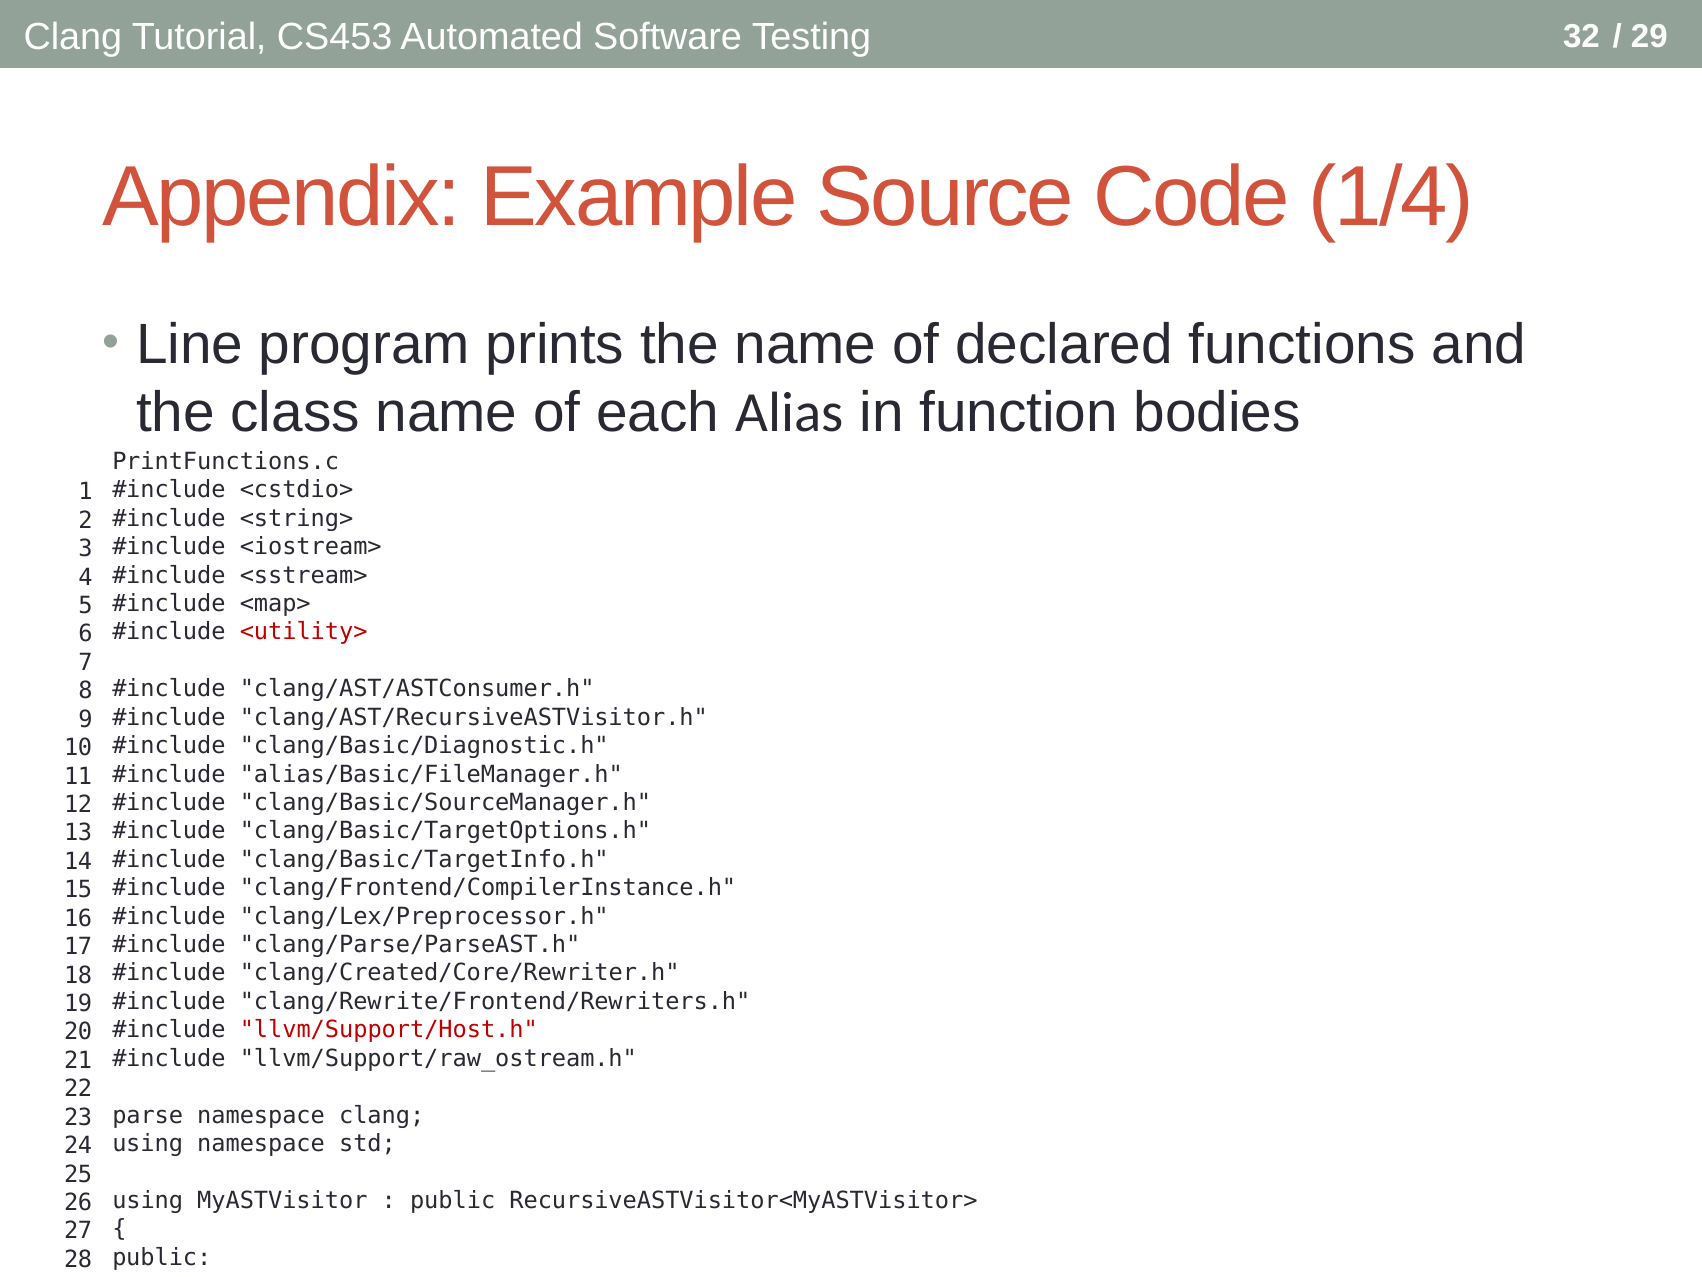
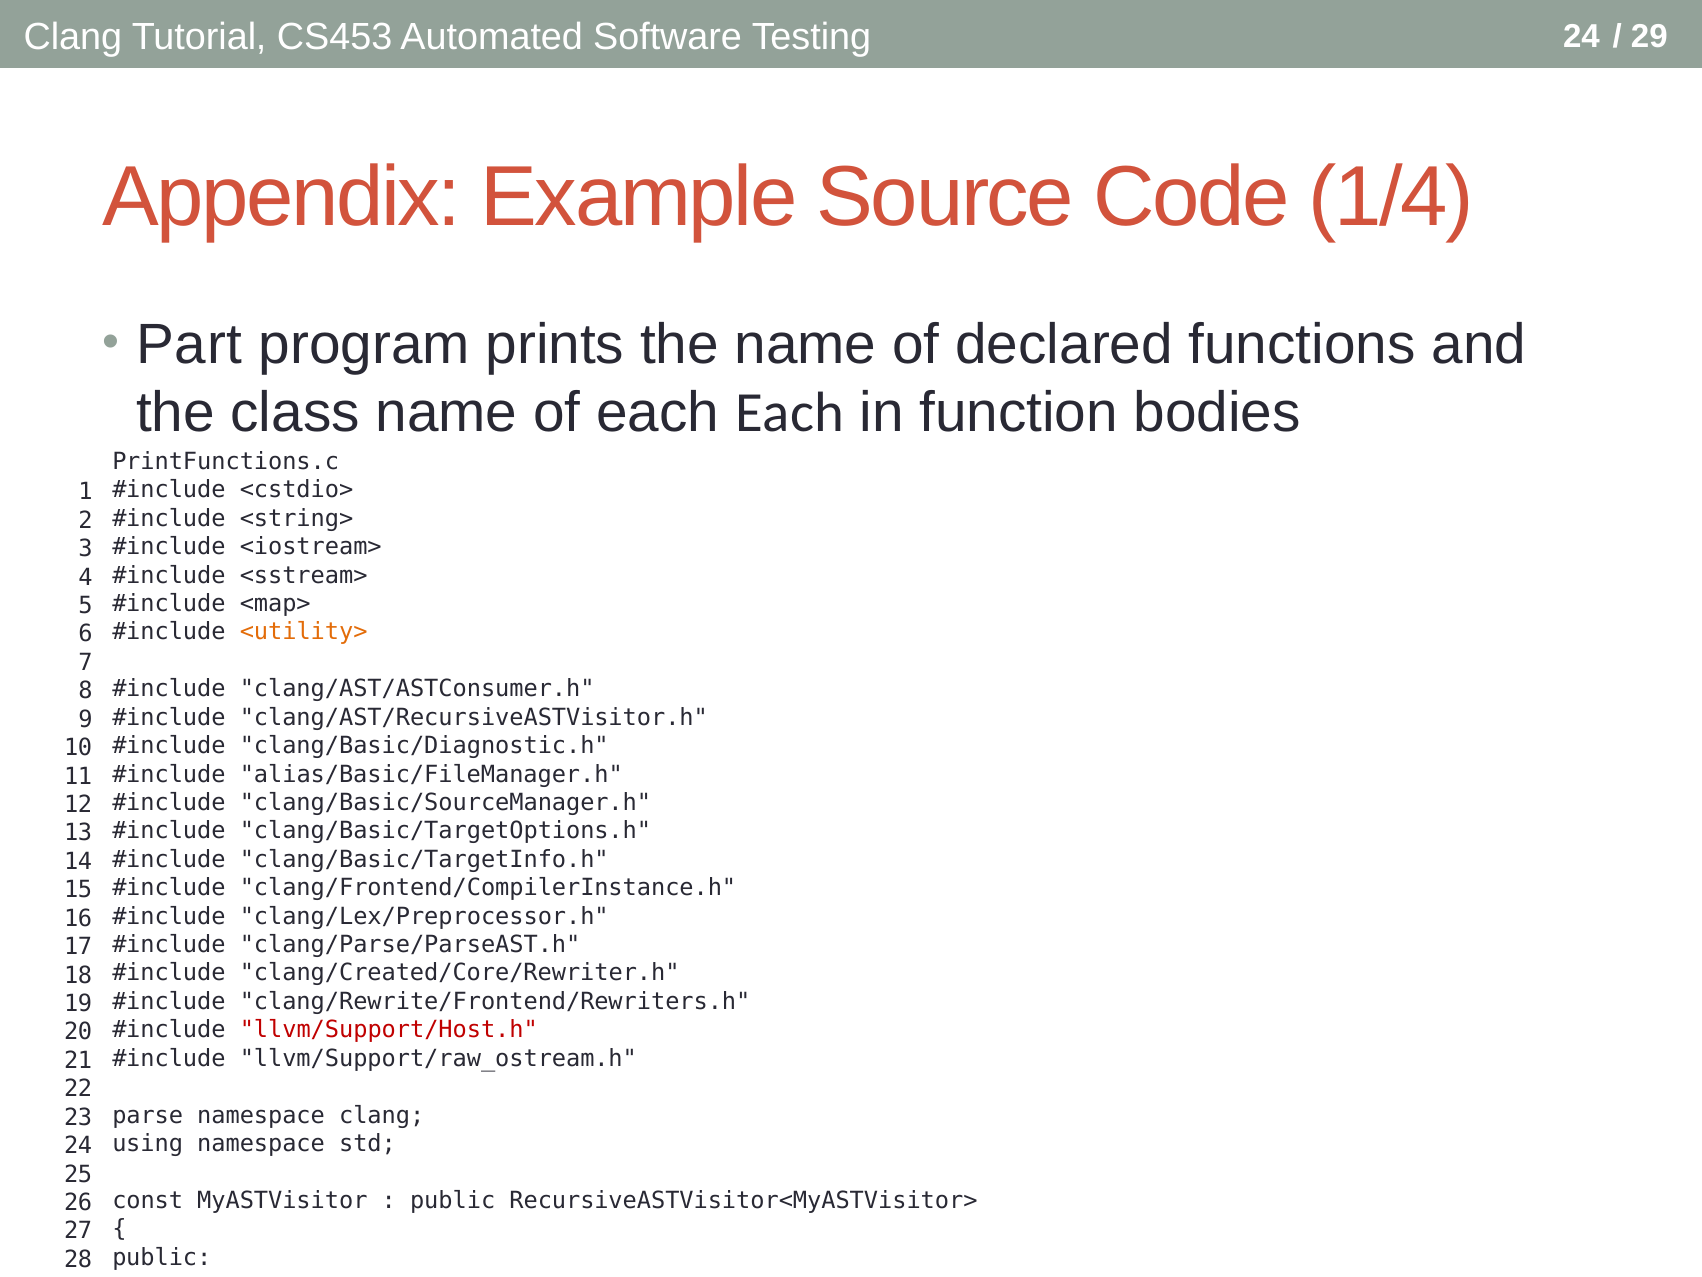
Testing 32: 32 -> 24
Line: Line -> Part
each Alias: Alias -> Each
<utility> colour: red -> orange
using at (148, 1200): using -> const
